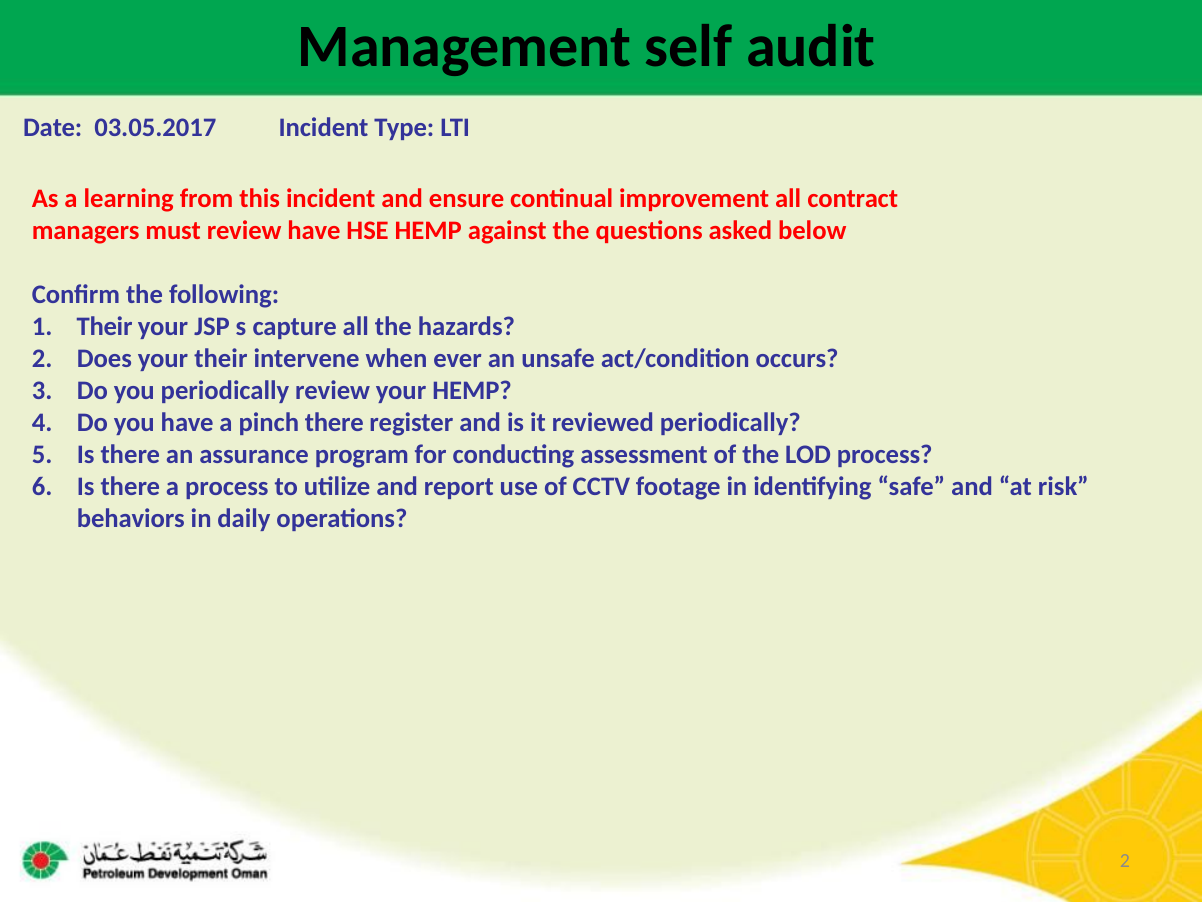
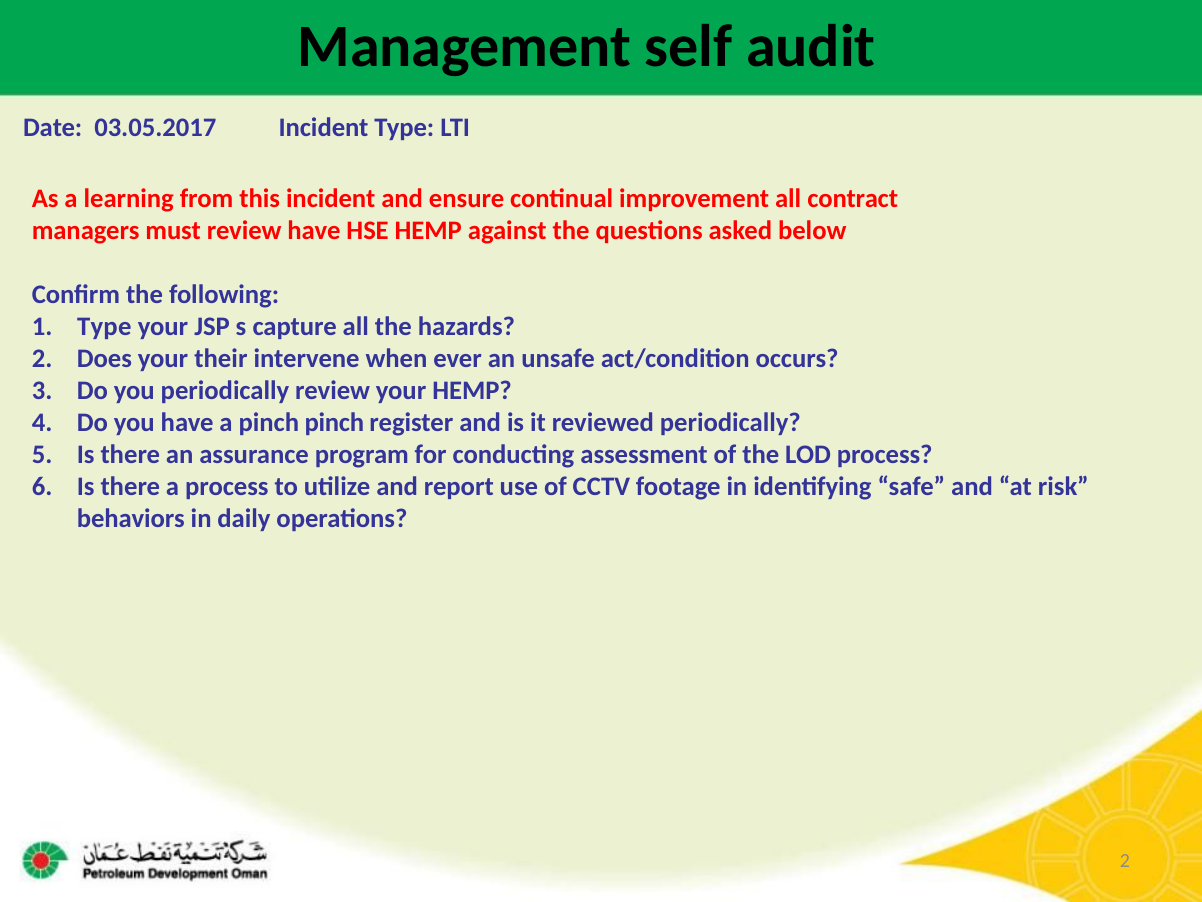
Their at (105, 326): Their -> Type
pinch there: there -> pinch
